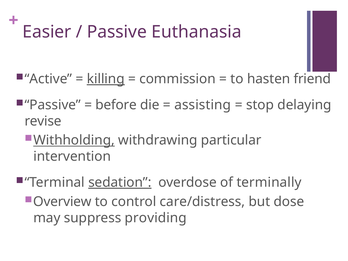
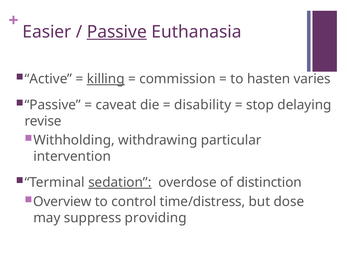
Passive at (117, 32) underline: none -> present
friend: friend -> varies
before: before -> caveat
assisting: assisting -> disability
Withholding underline: present -> none
terminally: terminally -> distinction
care/distress: care/distress -> time/distress
